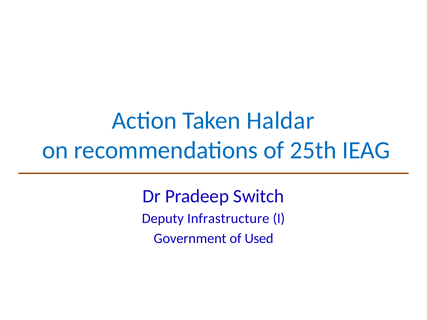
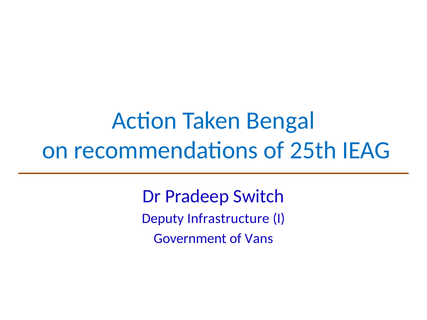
Haldar: Haldar -> Bengal
Used: Used -> Vans
